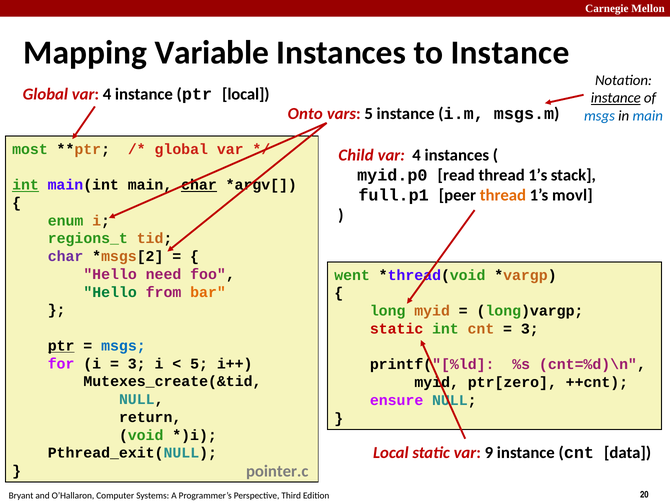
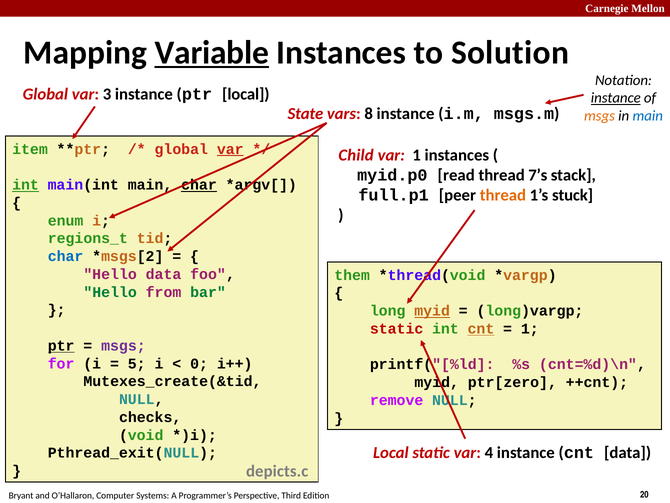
Variable underline: none -> present
to Instance: Instance -> Solution
Global var 4: 4 -> 3
Onto: Onto -> State
vars 5: 5 -> 8
msgs at (599, 116) colour: blue -> orange
most: most -> item
var at (230, 149) underline: none -> present
4 at (417, 155): 4 -> 1
1’s at (538, 175): 1’s -> 7’s
movl: movl -> stuck
char at (66, 256) colour: purple -> blue
Hello need: need -> data
went: went -> them
bar colour: orange -> green
myid at (432, 311) underline: none -> present
cnt at (481, 328) underline: none -> present
3 at (530, 328): 3 -> 1
msgs at (123, 345) colour: blue -> purple
3 at (137, 363): 3 -> 5
5 at (199, 363): 5 -> 0
ensure: ensure -> remove
return: return -> checks
9: 9 -> 4
pointer.c: pointer.c -> depicts.c
